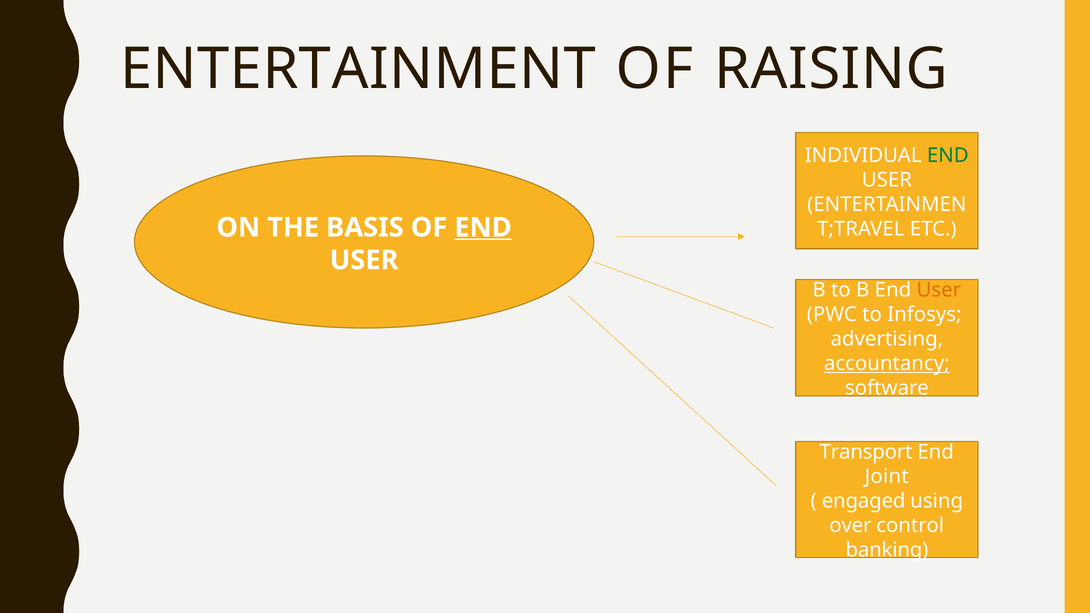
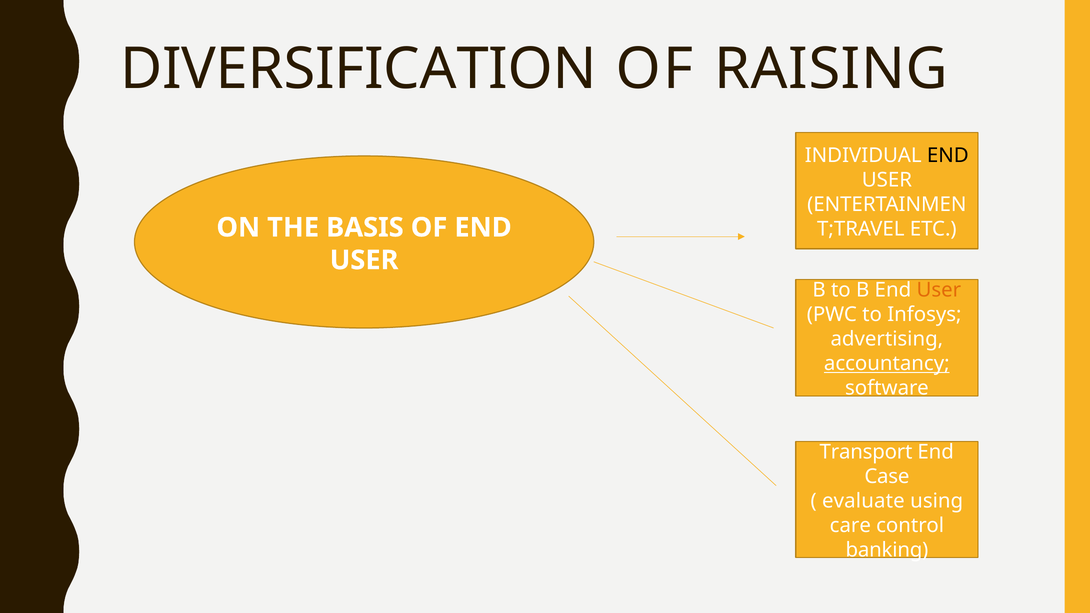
ENTERTAINMENT: ENTERTAINMENT -> DIVERSIFICATION
END at (948, 155) colour: green -> black
END at (483, 228) underline: present -> none
Joint: Joint -> Case
engaged: engaged -> evaluate
over: over -> care
